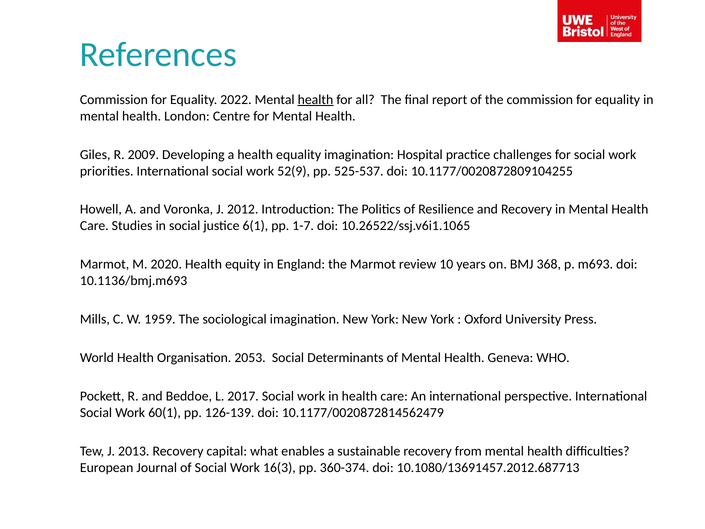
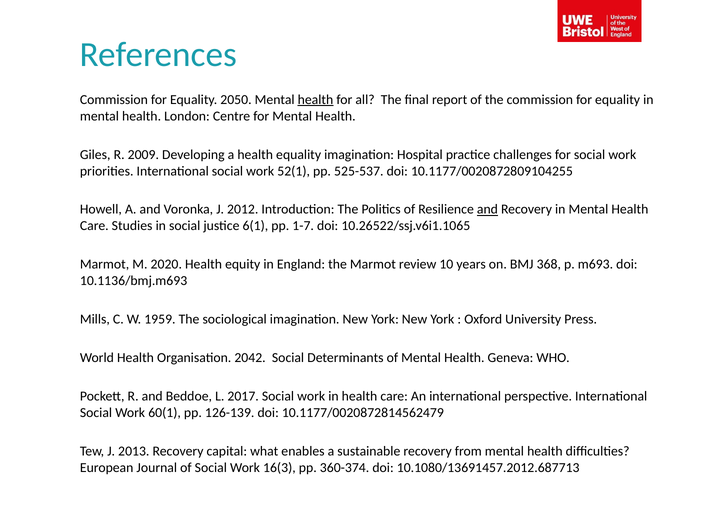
2022: 2022 -> 2050
52(9: 52(9 -> 52(1
and at (487, 209) underline: none -> present
2053: 2053 -> 2042
